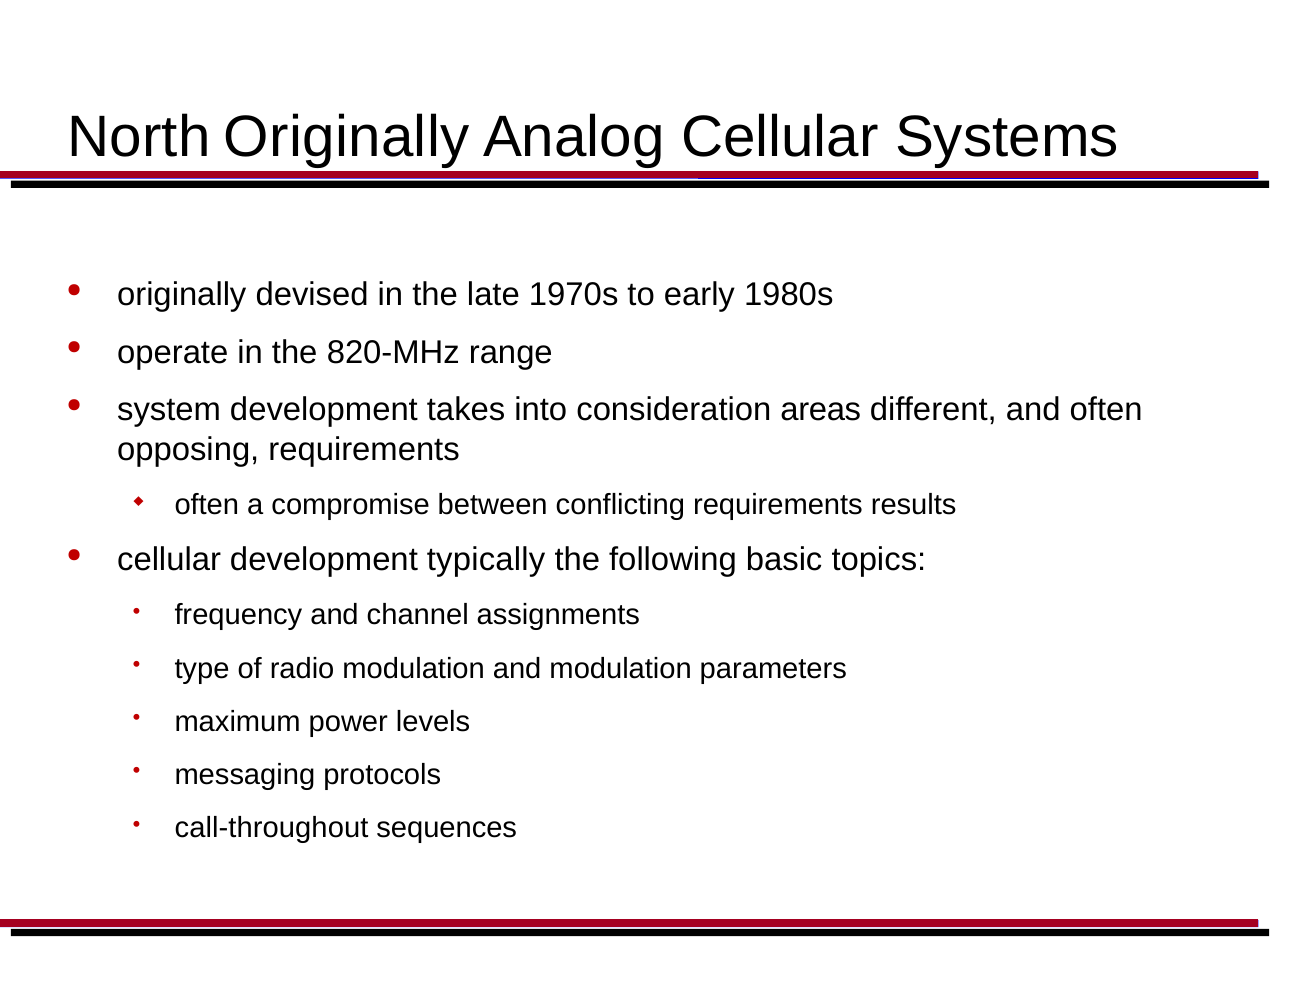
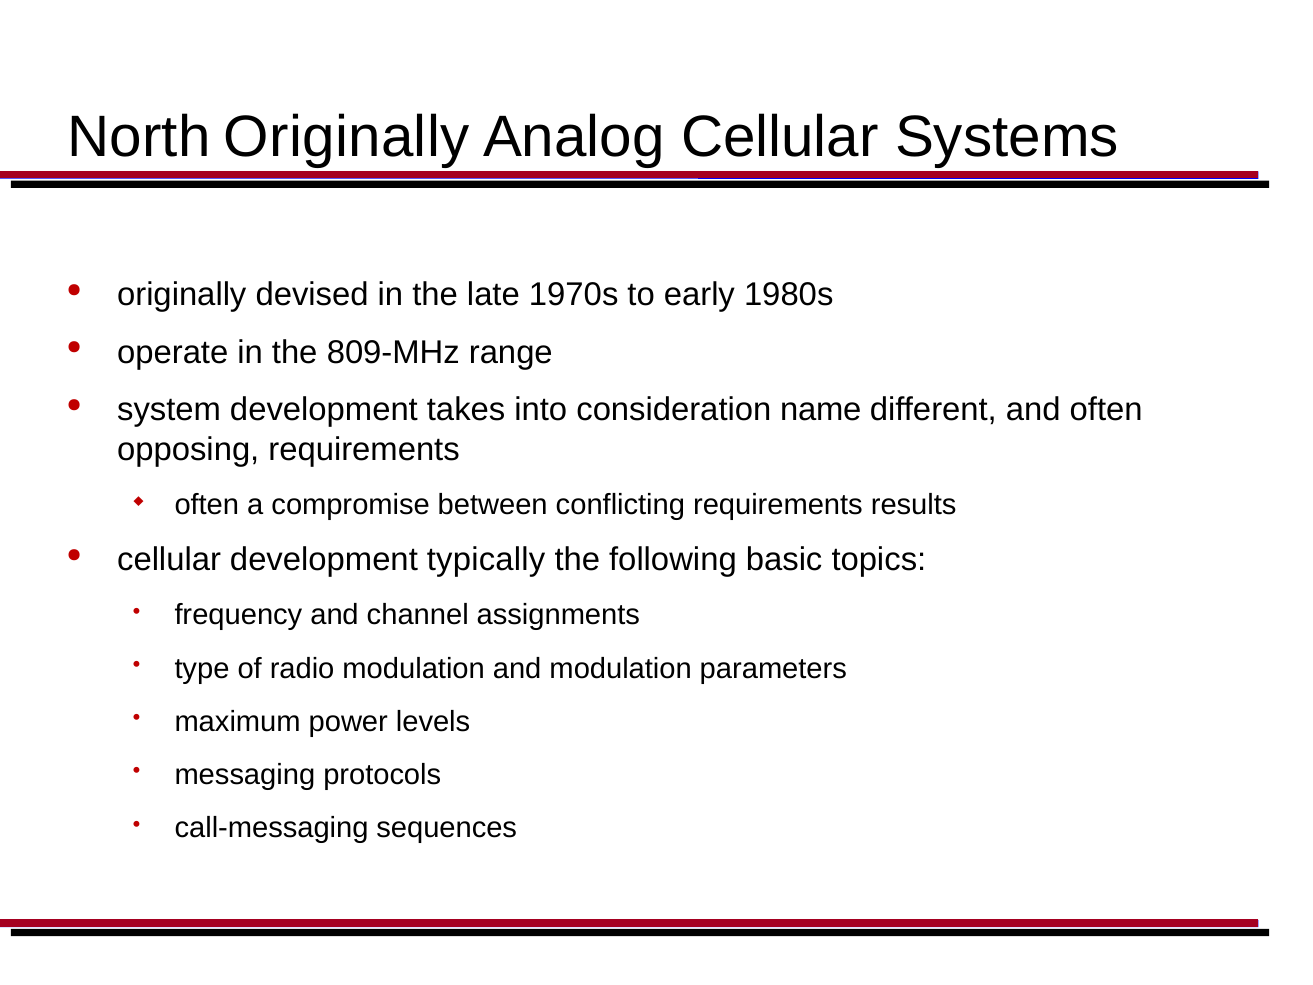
820-MHz: 820-MHz -> 809-MHz
areas: areas -> name
call-throughout: call-throughout -> call-messaging
